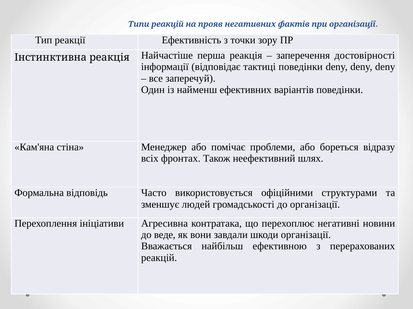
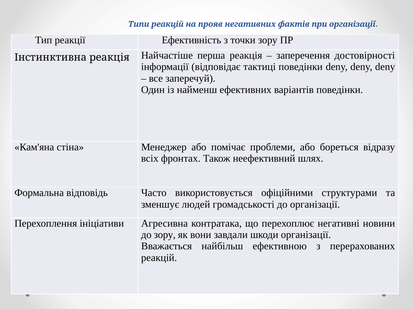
до веде: веде -> зору
